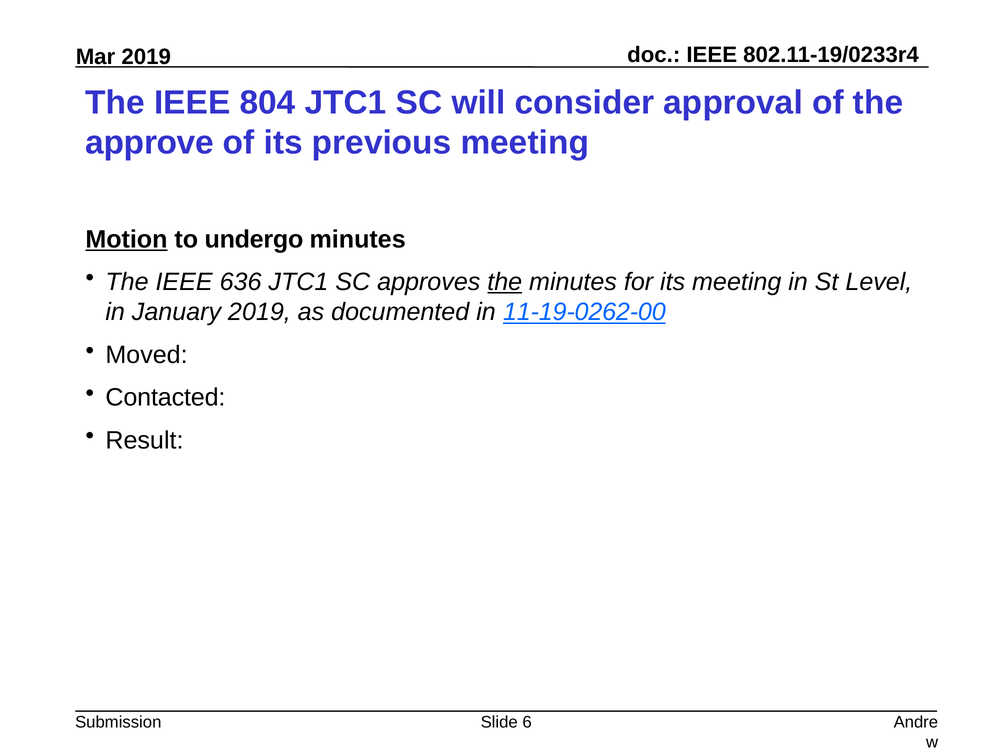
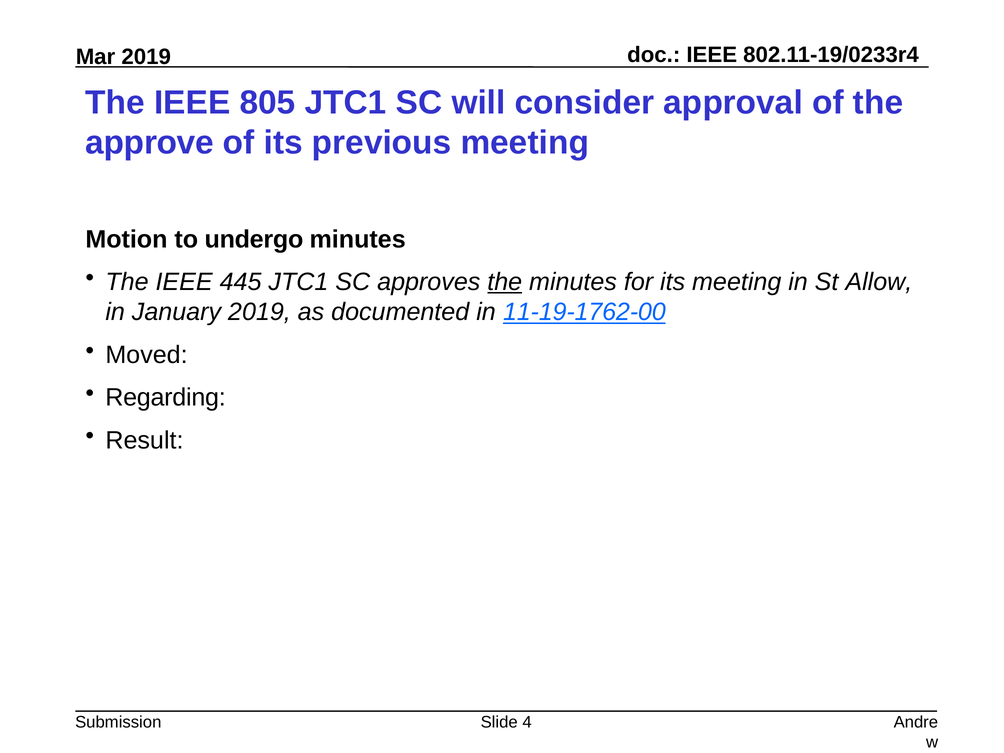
804: 804 -> 805
Motion underline: present -> none
636: 636 -> 445
Level: Level -> Allow
11-19-0262-00: 11-19-0262-00 -> 11-19-1762-00
Contacted: Contacted -> Regarding
6: 6 -> 4
